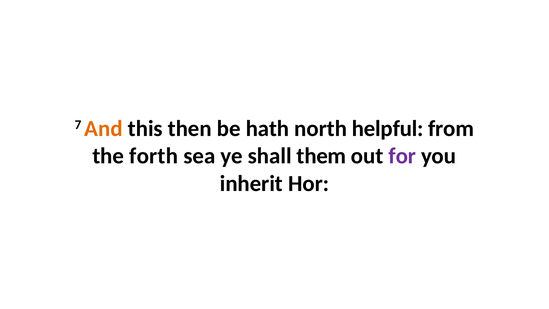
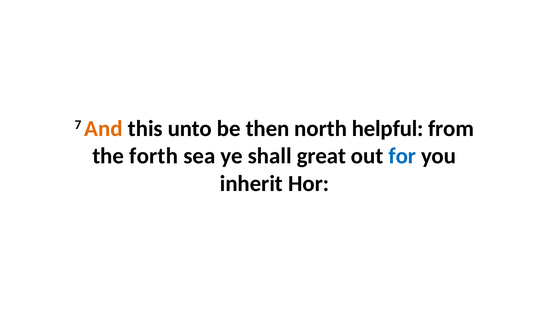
then: then -> unto
hath: hath -> then
them: them -> great
for colour: purple -> blue
